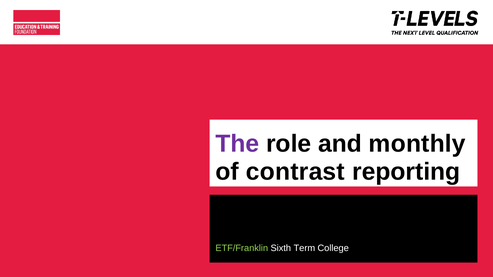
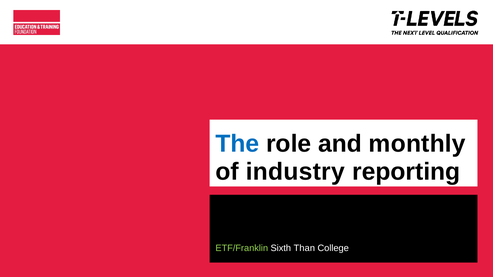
The colour: purple -> blue
contrast: contrast -> industry
Term: Term -> Than
